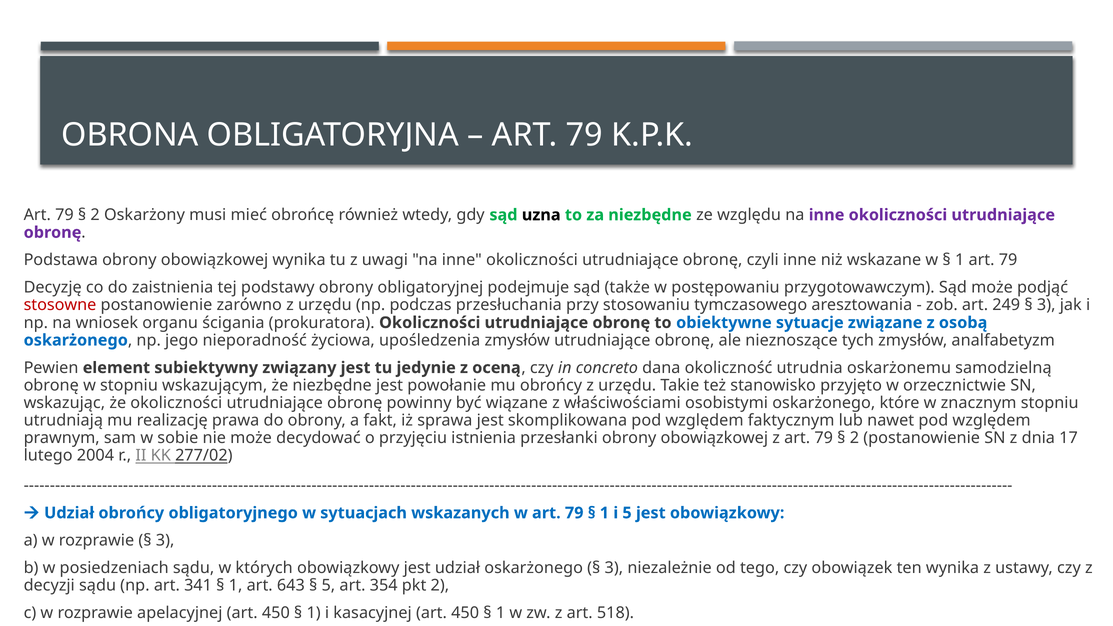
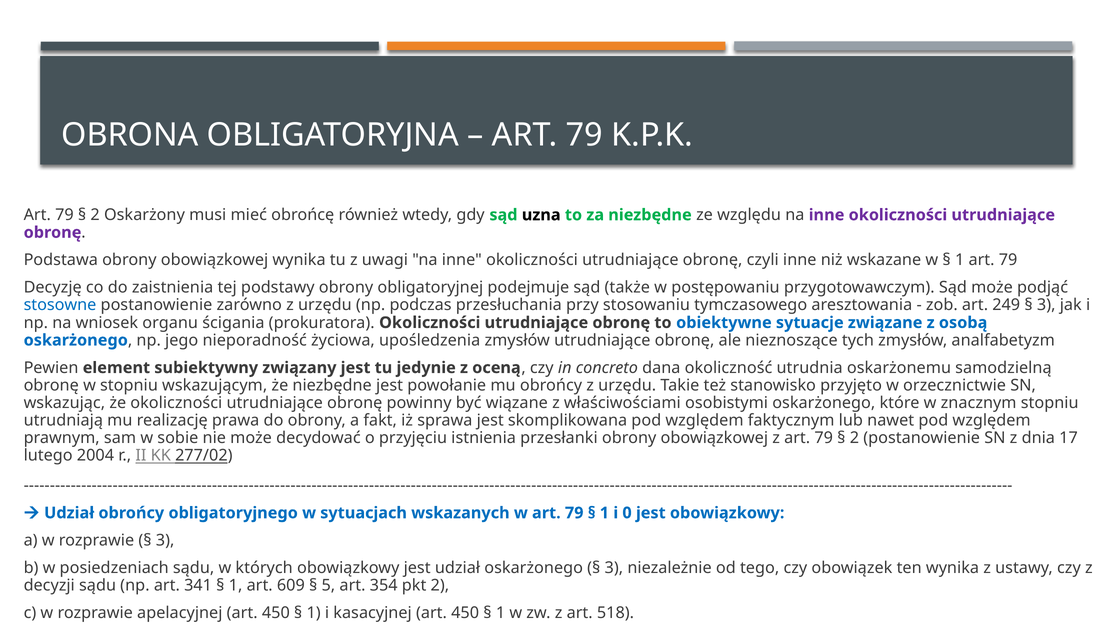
stosowne colour: red -> blue
i 5: 5 -> 0
643: 643 -> 609
